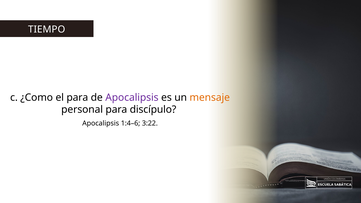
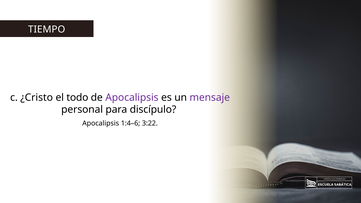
¿Como: ¿Como -> ¿Cristo
el para: para -> todo
mensaje colour: orange -> purple
